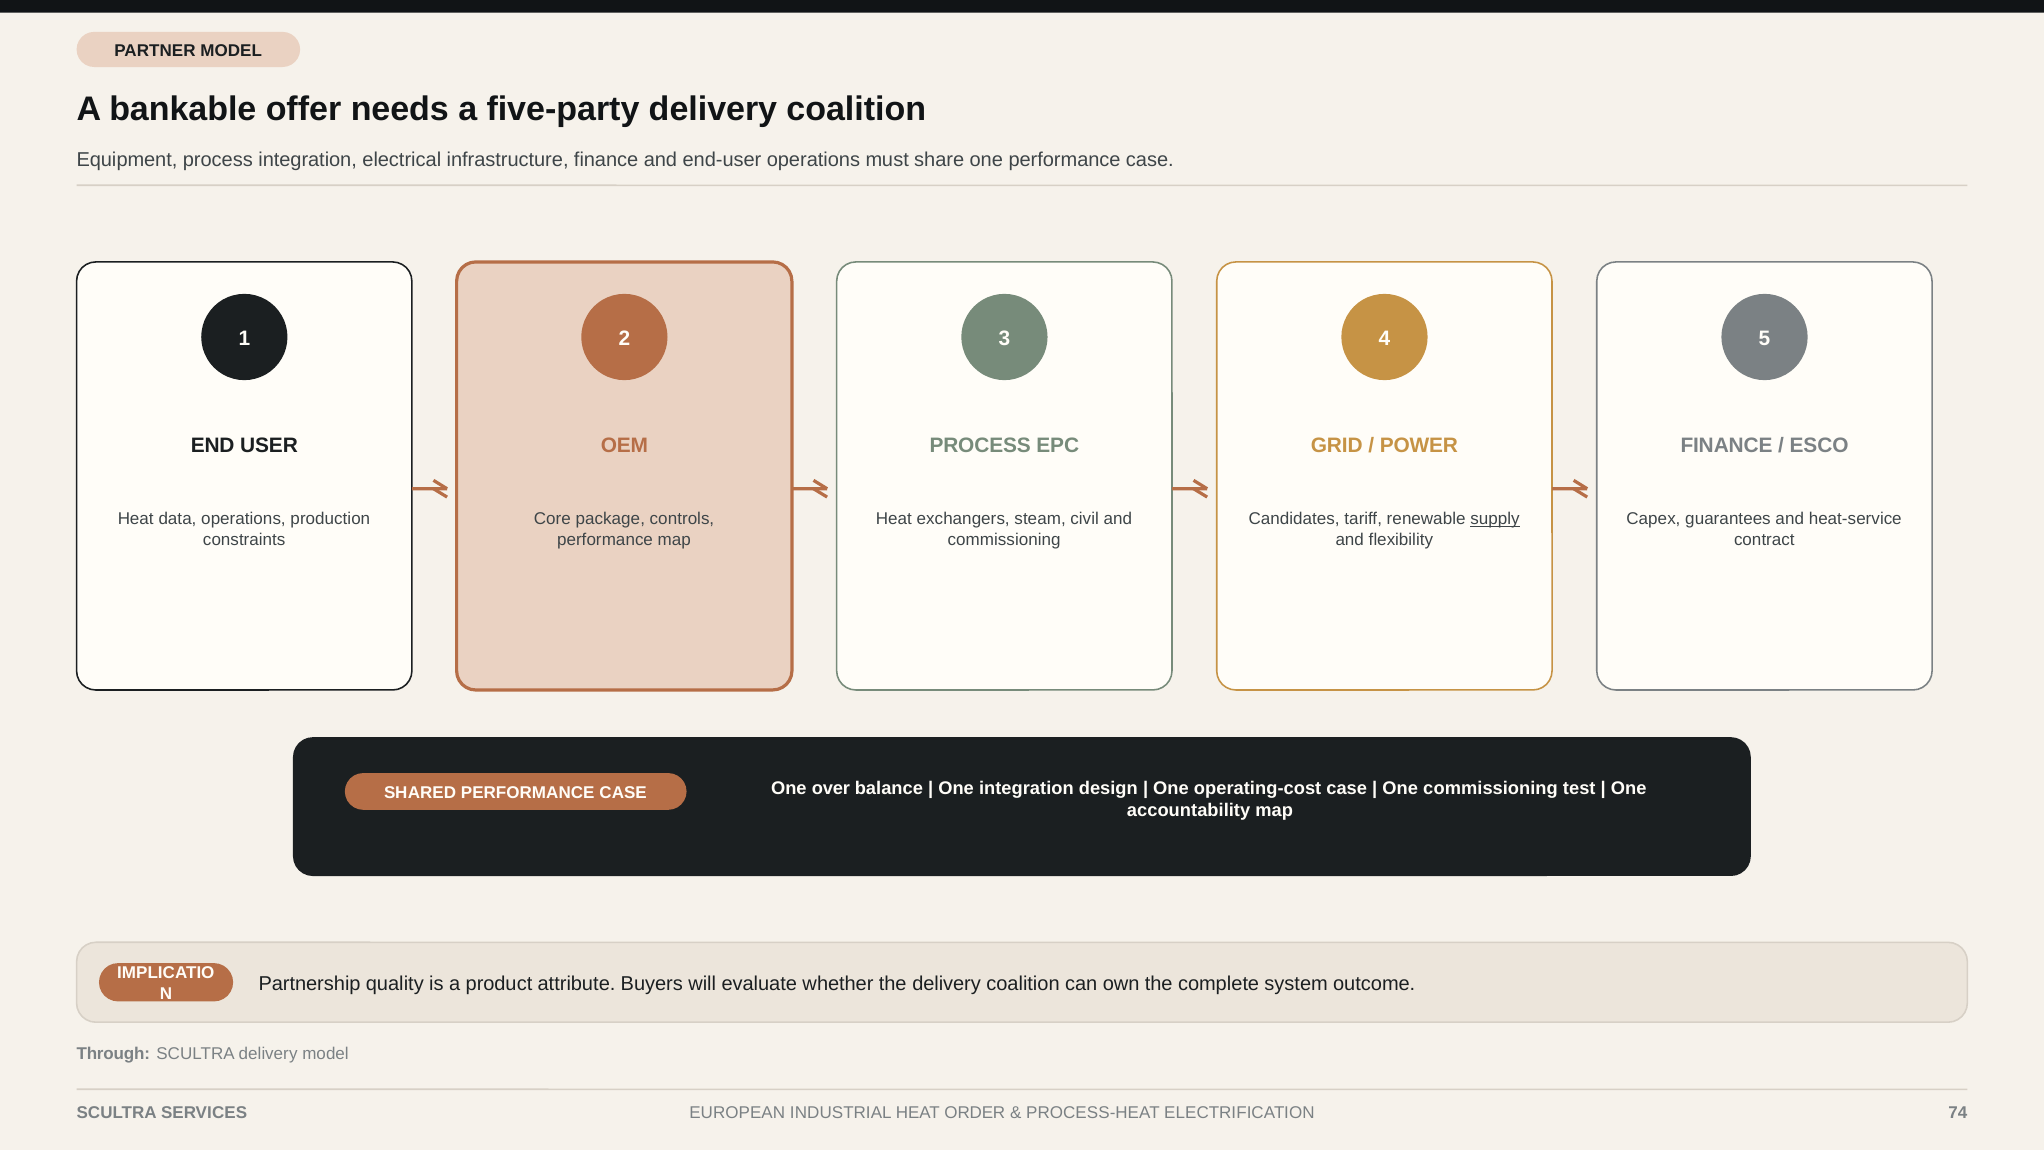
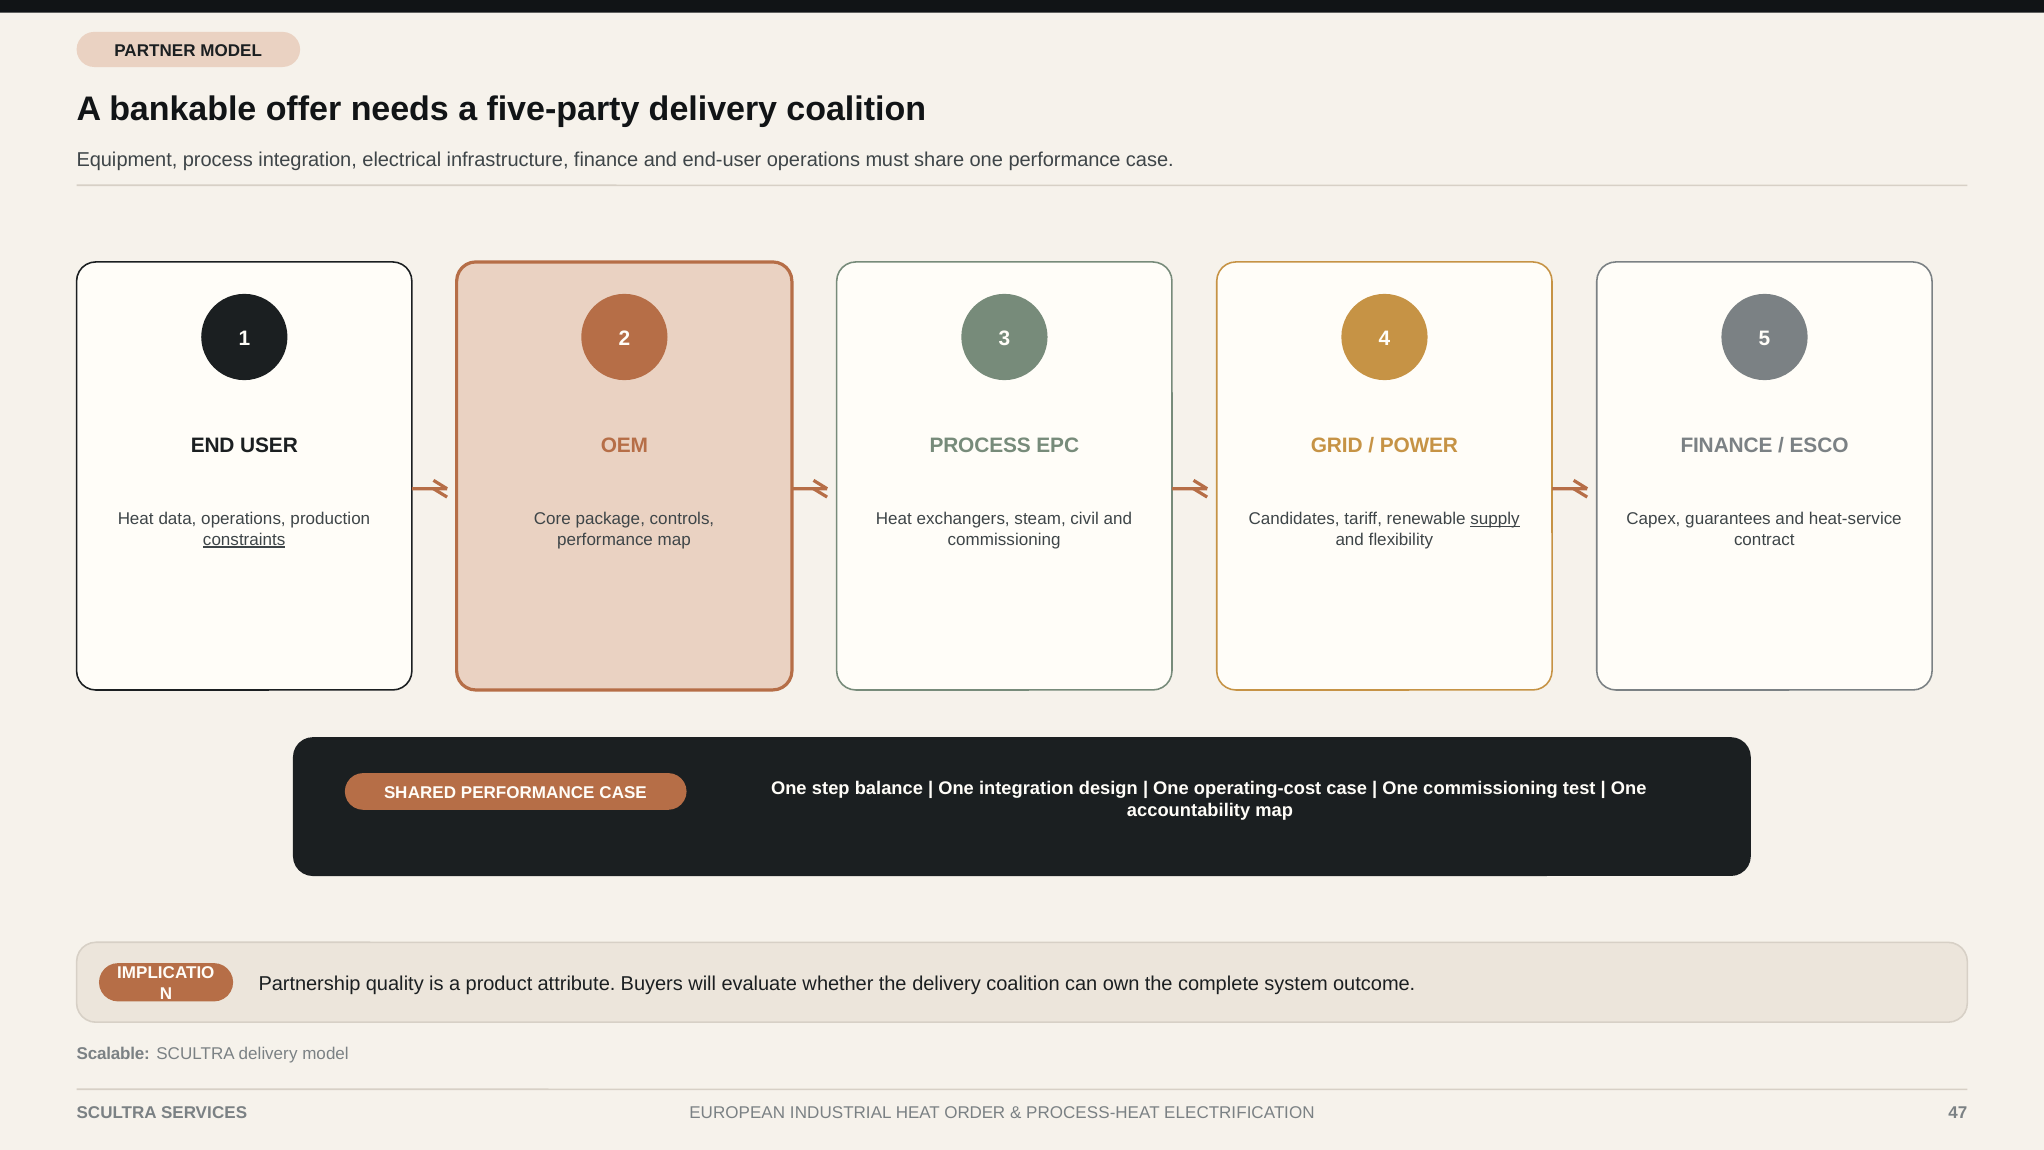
constraints underline: none -> present
over: over -> step
Through: Through -> Scalable
74: 74 -> 47
